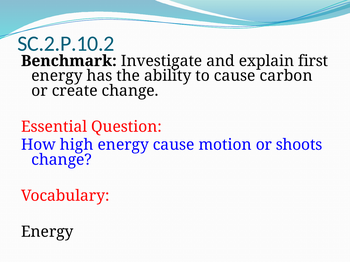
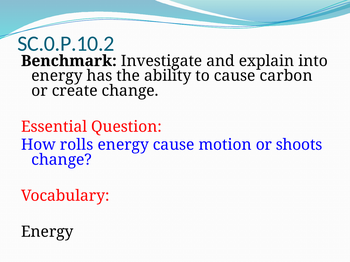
SC.2.P.10.2: SC.2.P.10.2 -> SC.0.P.10.2
first: first -> into
high: high -> rolls
